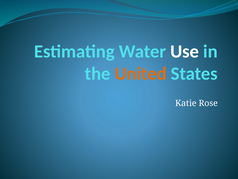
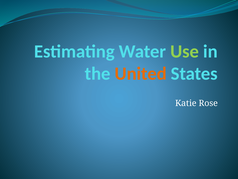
Use colour: white -> light green
